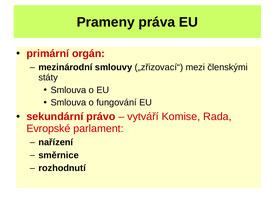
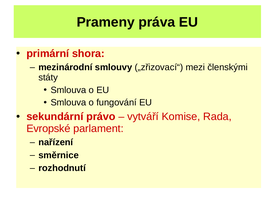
orgán: orgán -> shora
